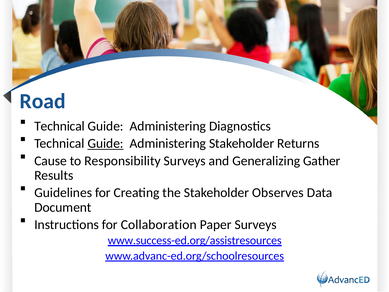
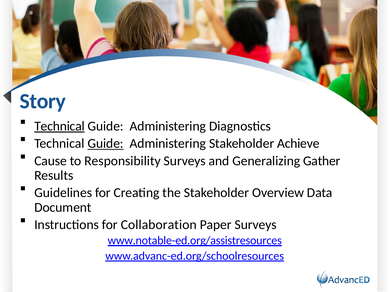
Road: Road -> Story
Technical at (59, 126) underline: none -> present
Returns: Returns -> Achieve
Observes: Observes -> Overview
www.success-ed.org/assistresources: www.success-ed.org/assistresources -> www.notable-ed.org/assistresources
